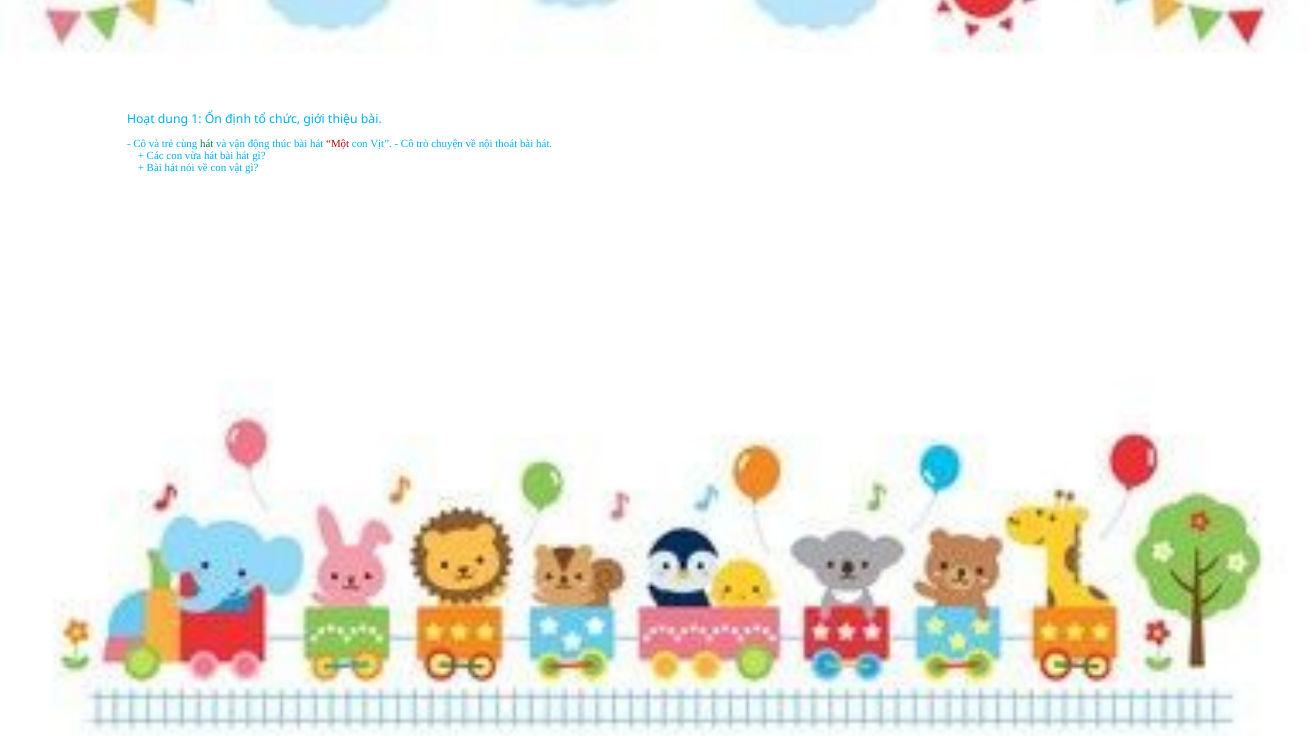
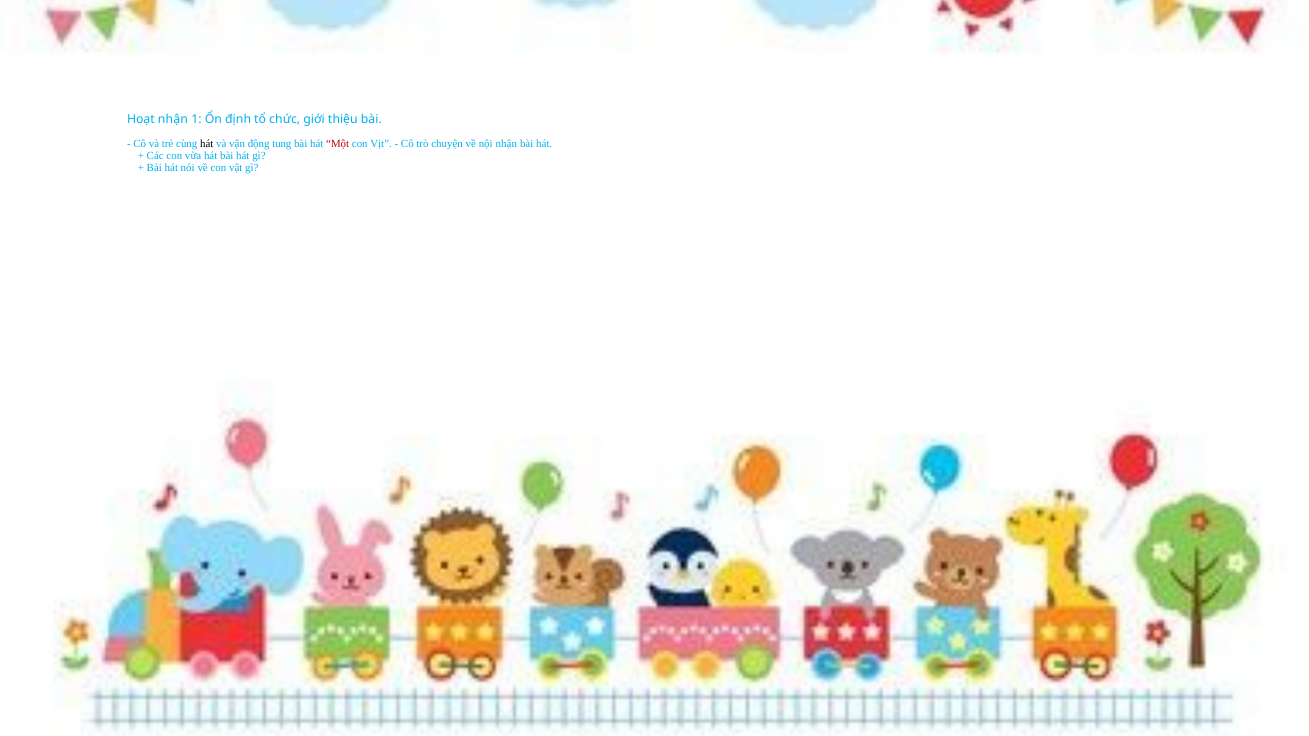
Hoạt dung: dung -> nhận
hát at (207, 144) colour: green -> black
thúc: thúc -> tung
nội thoát: thoát -> nhận
